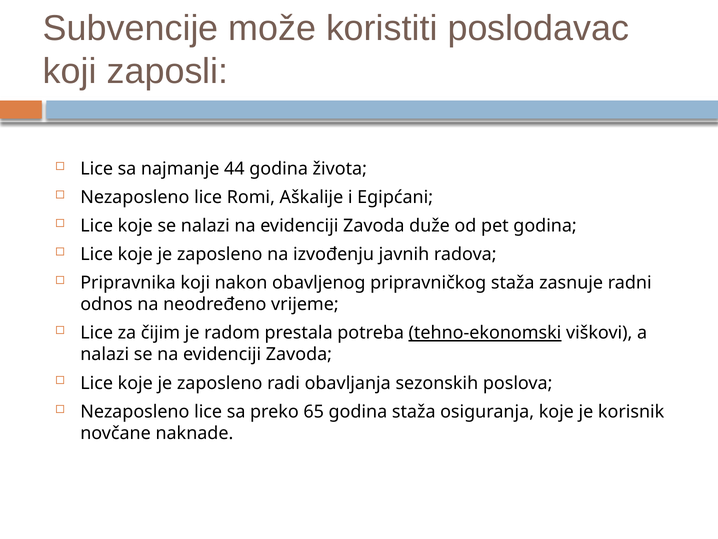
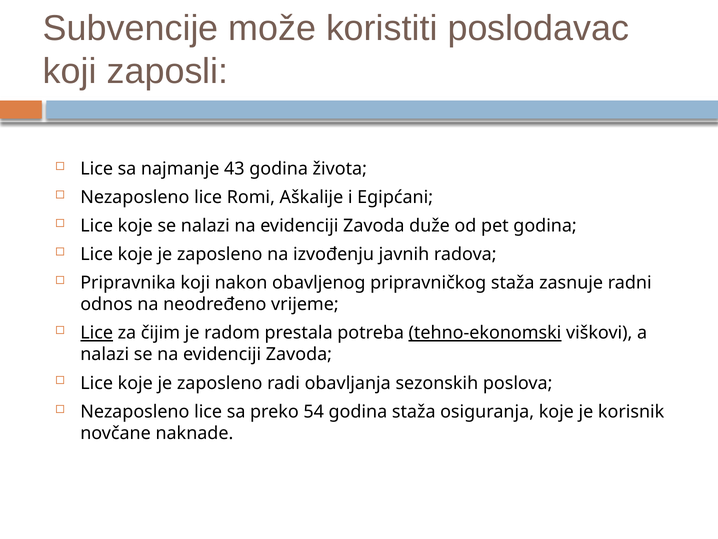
44: 44 -> 43
Lice at (97, 333) underline: none -> present
65: 65 -> 54
